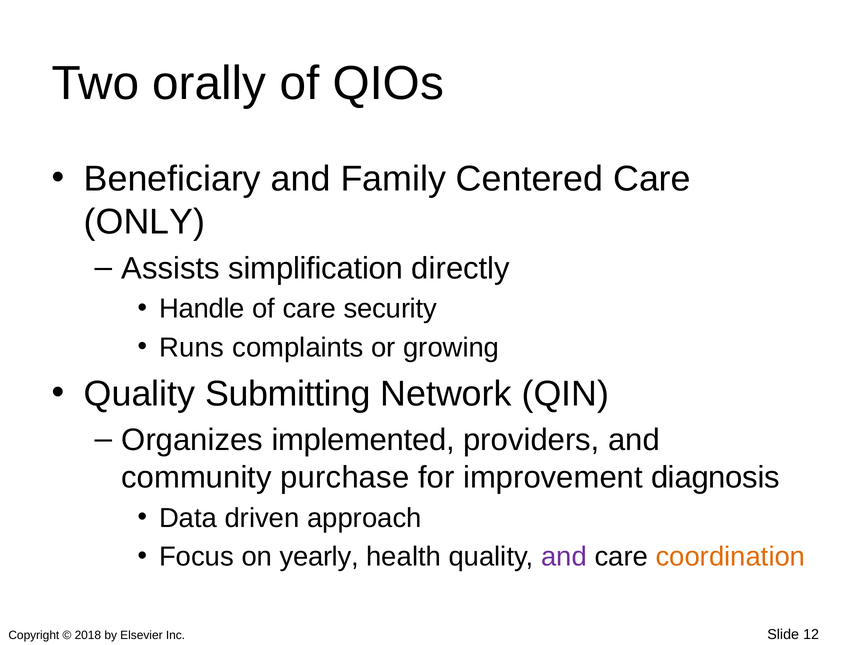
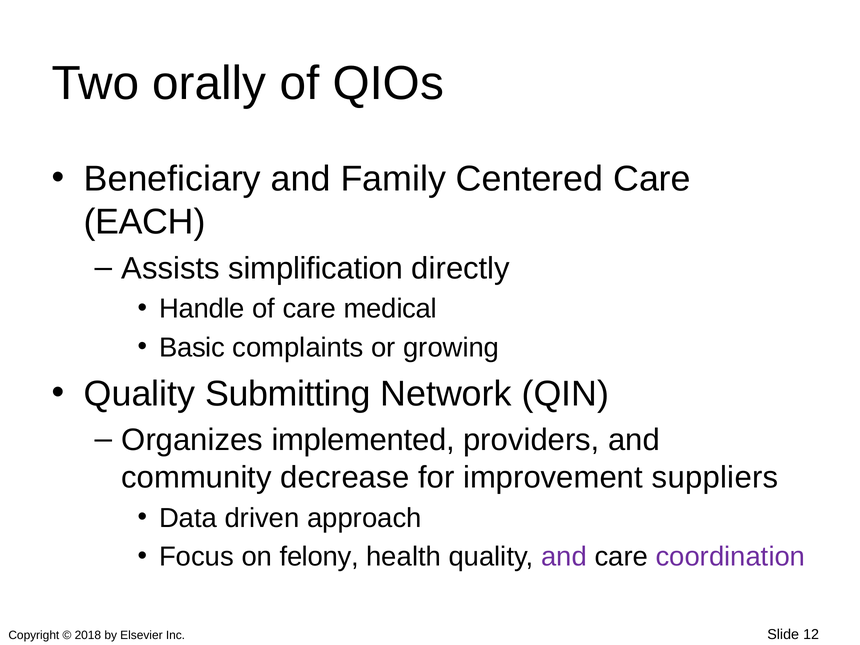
ONLY: ONLY -> EACH
security: security -> medical
Runs: Runs -> Basic
purchase: purchase -> decrease
diagnosis: diagnosis -> suppliers
yearly: yearly -> felony
coordination colour: orange -> purple
